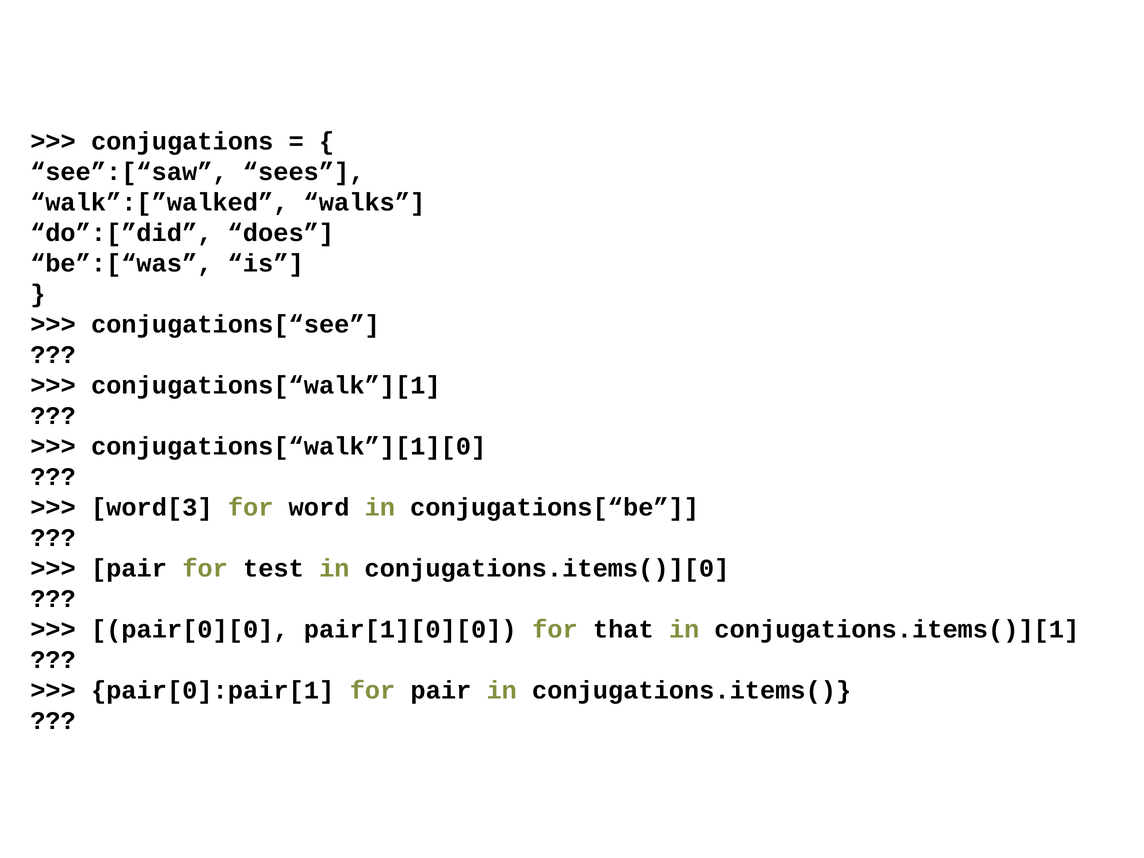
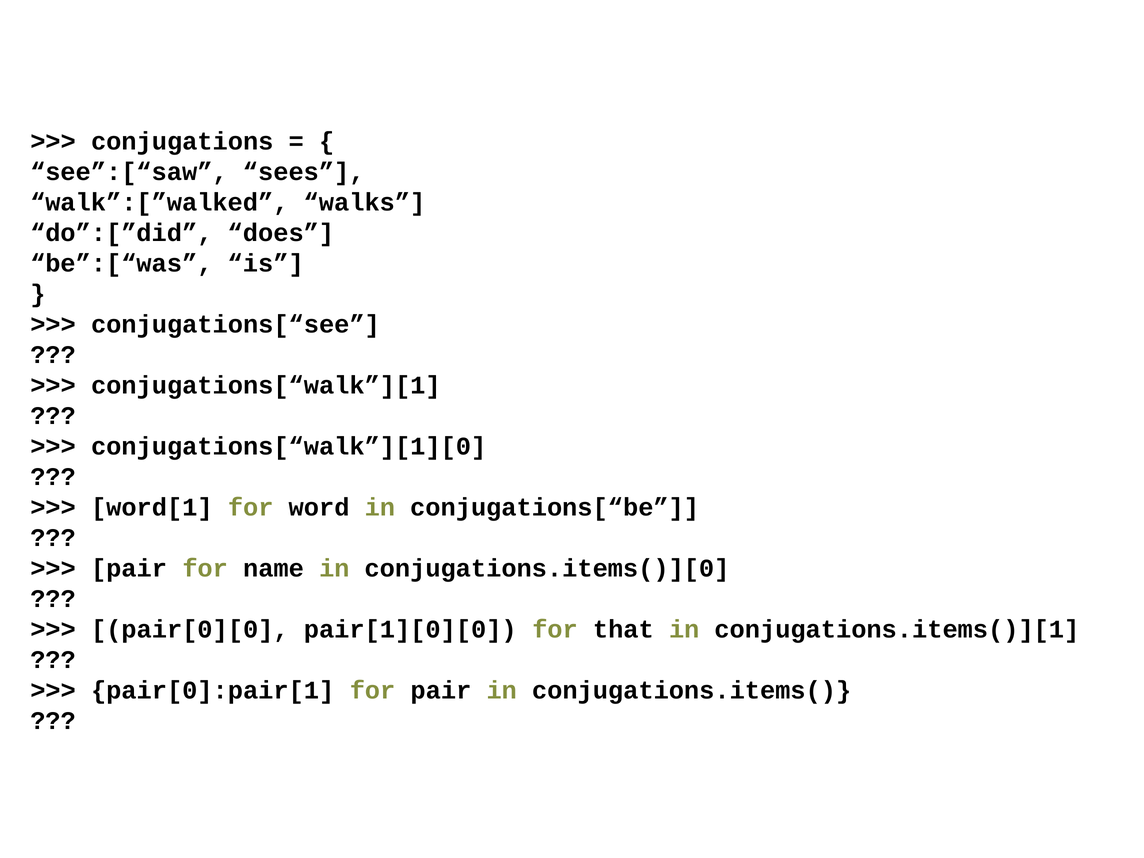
word[3: word[3 -> word[1
test: test -> name
